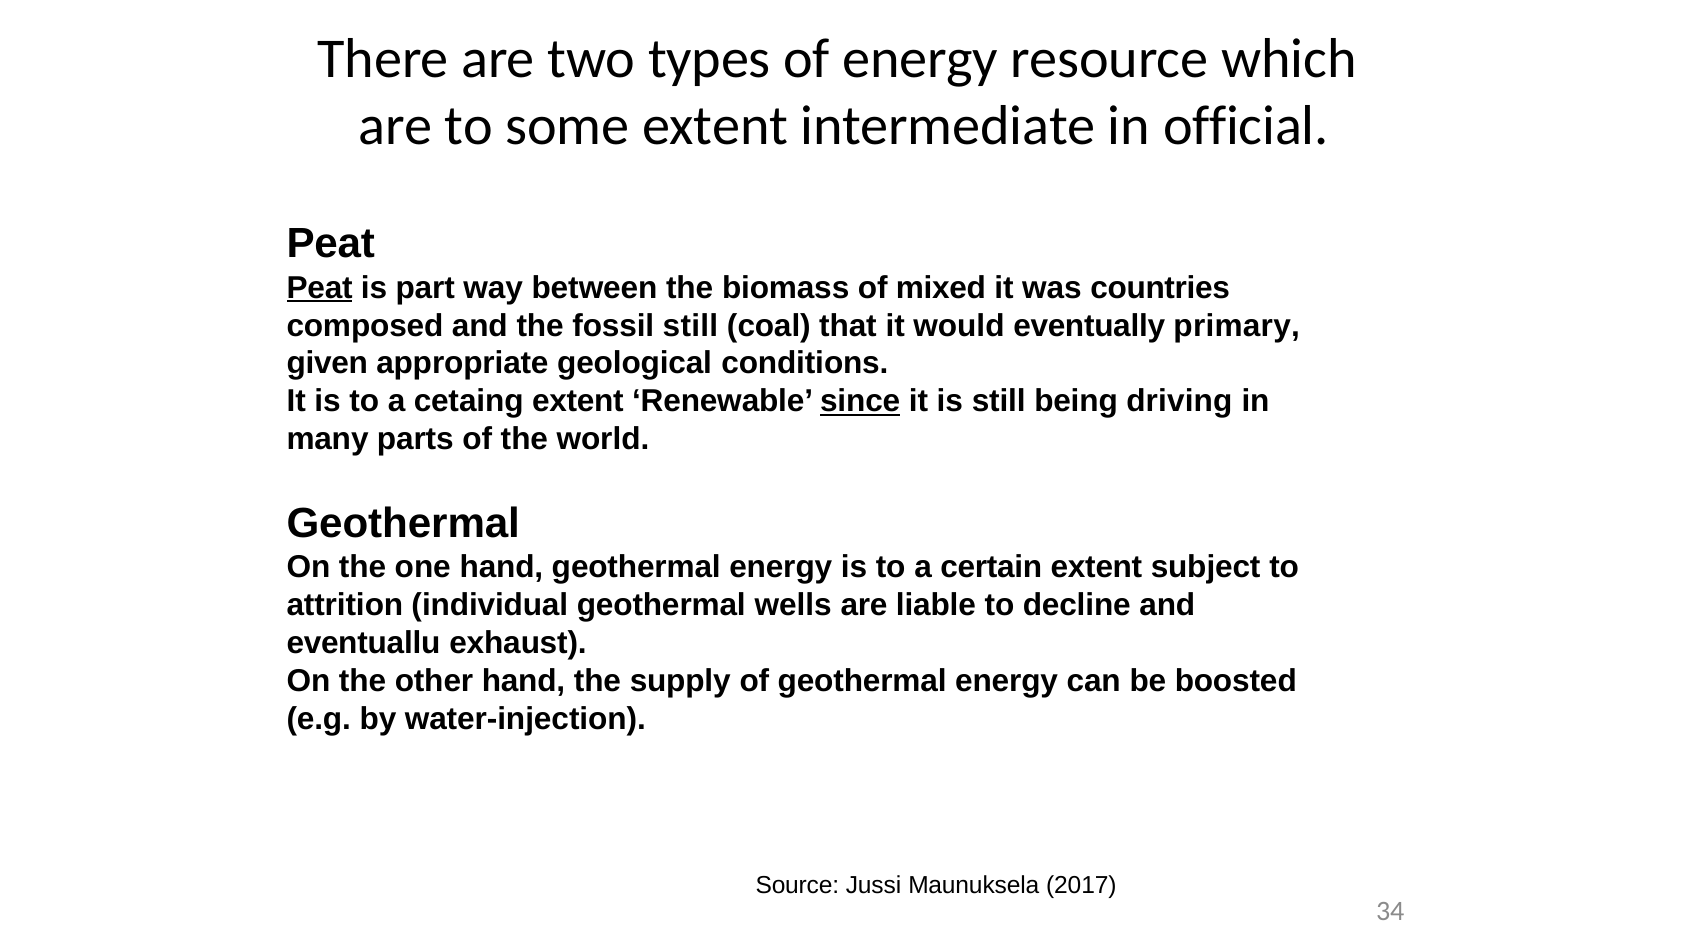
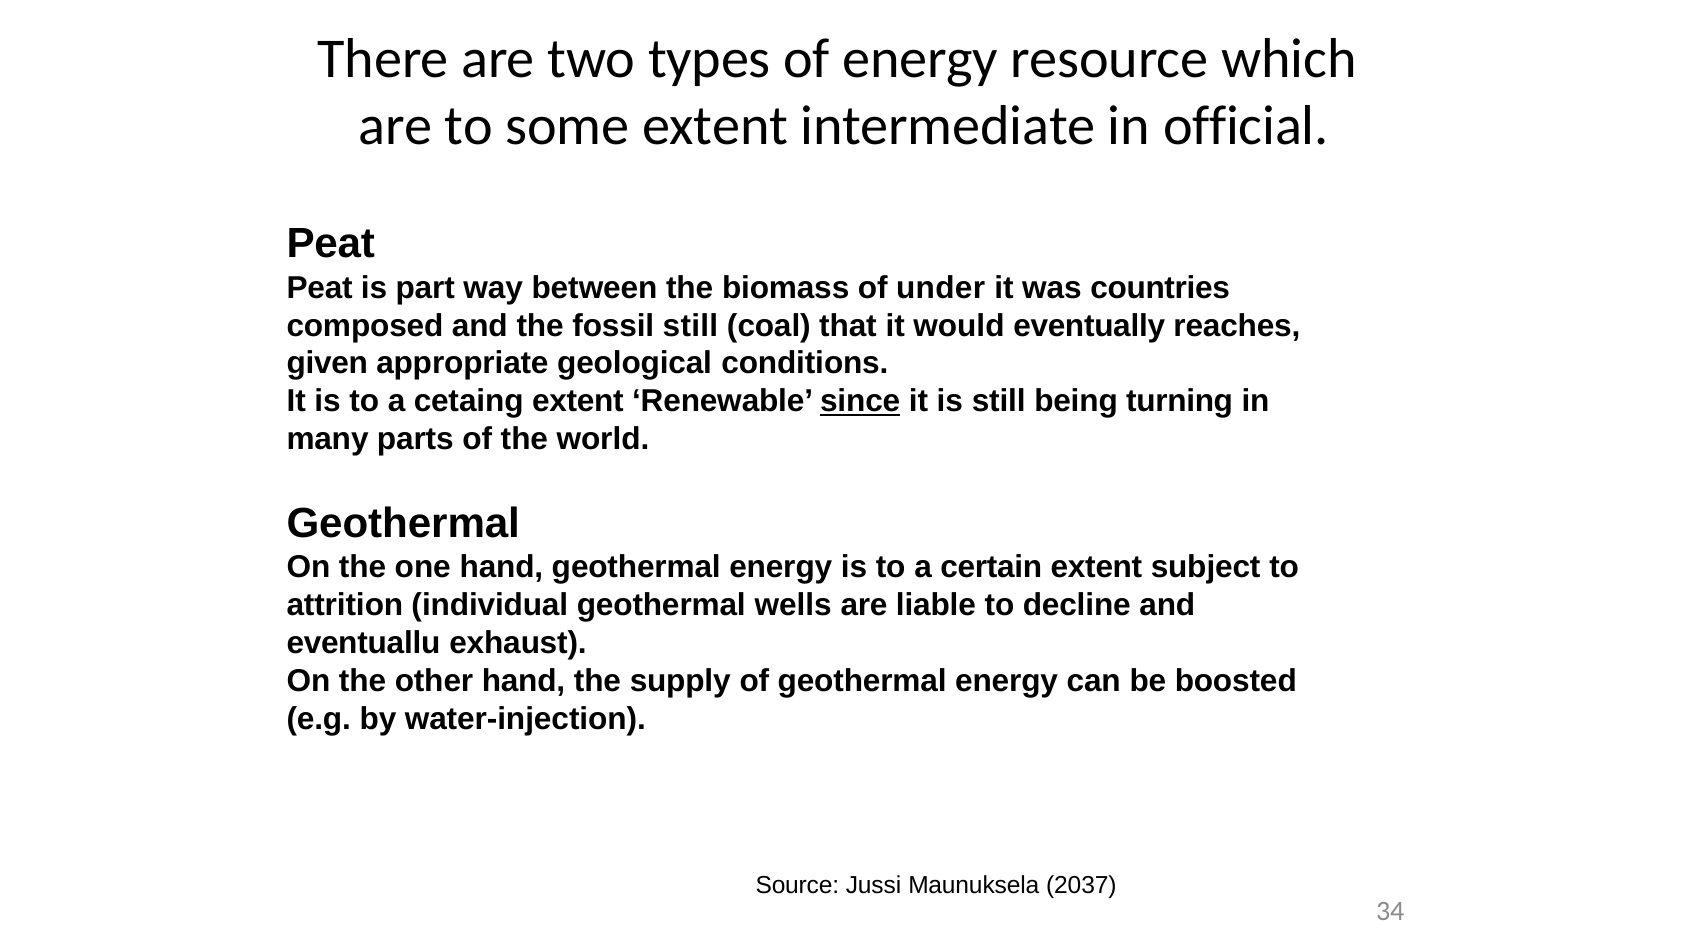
Peat at (320, 288) underline: present -> none
mixed: mixed -> under
primary: primary -> reaches
driving: driving -> turning
2017: 2017 -> 2037
